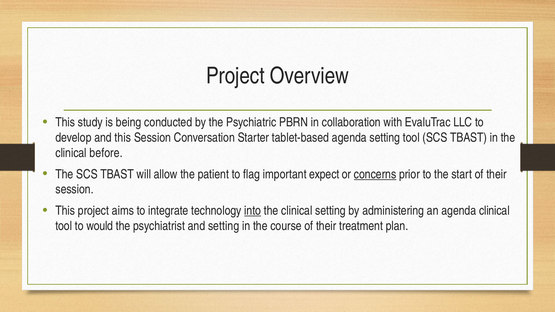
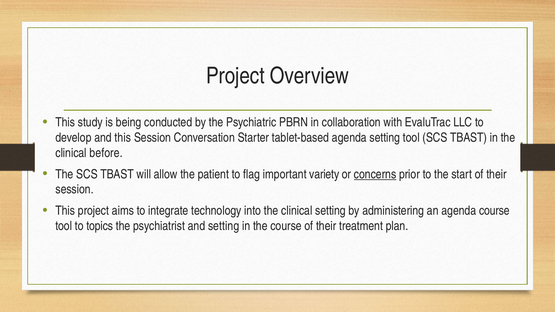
expect: expect -> variety
into underline: present -> none
agenda clinical: clinical -> course
would: would -> topics
